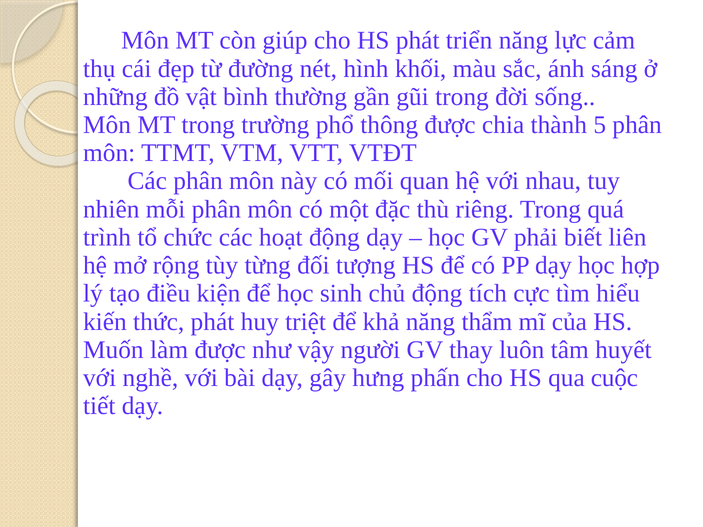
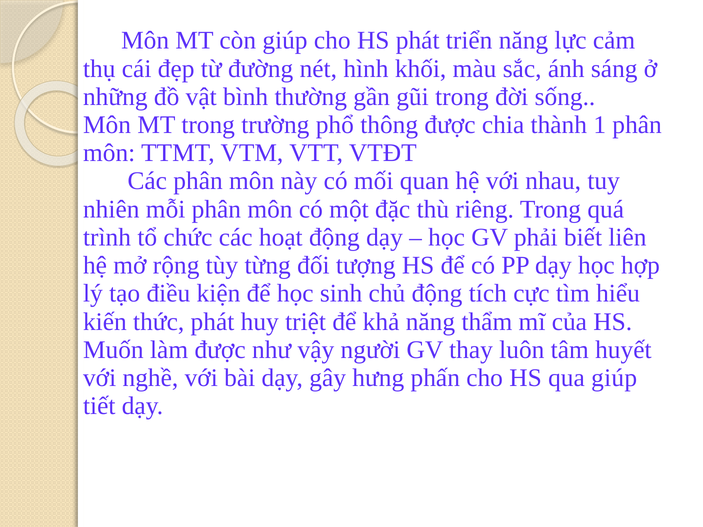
5: 5 -> 1
qua cuộc: cuộc -> giúp
